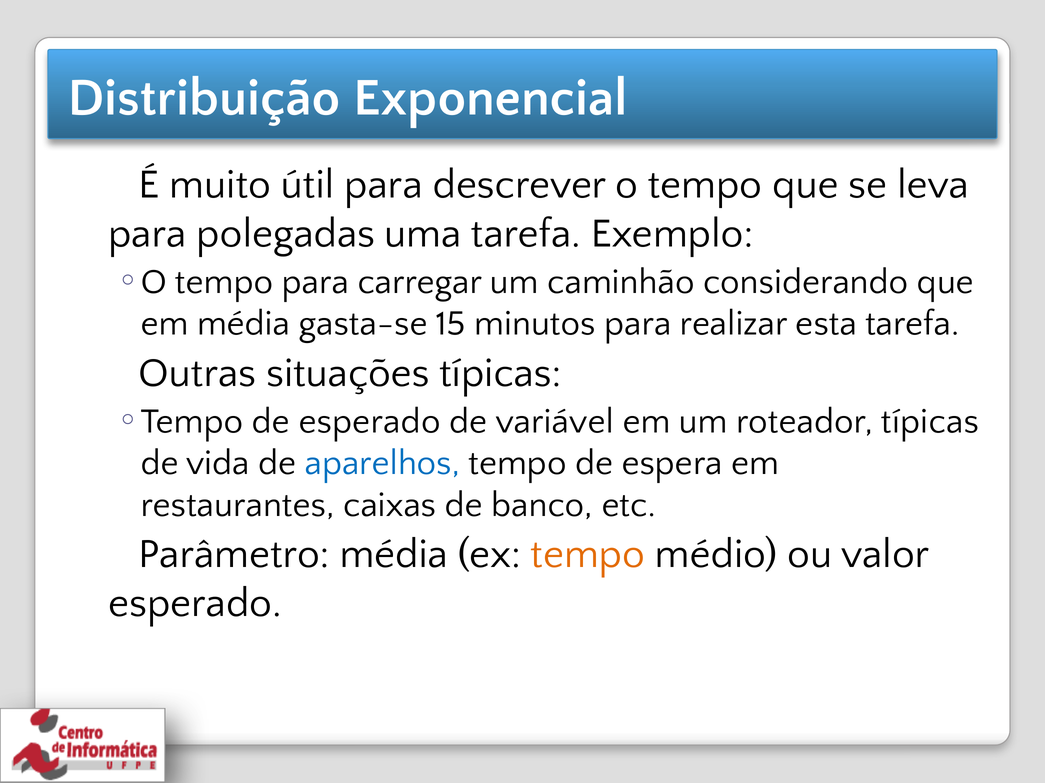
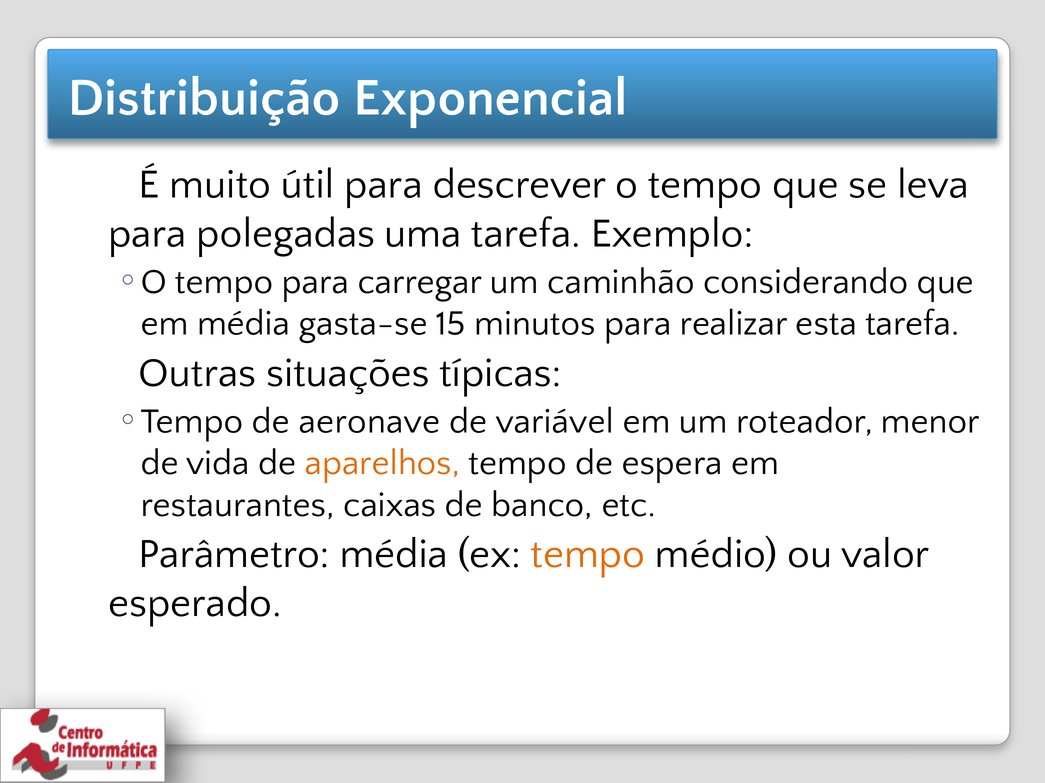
de esperado: esperado -> aeronave
roteador típicas: típicas -> menor
aparelhos colour: blue -> orange
